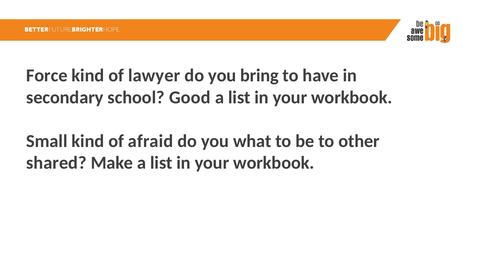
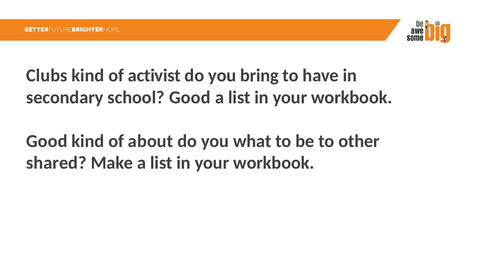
Force: Force -> Clubs
lawyer: lawyer -> activist
Small at (47, 141): Small -> Good
afraid: afraid -> about
